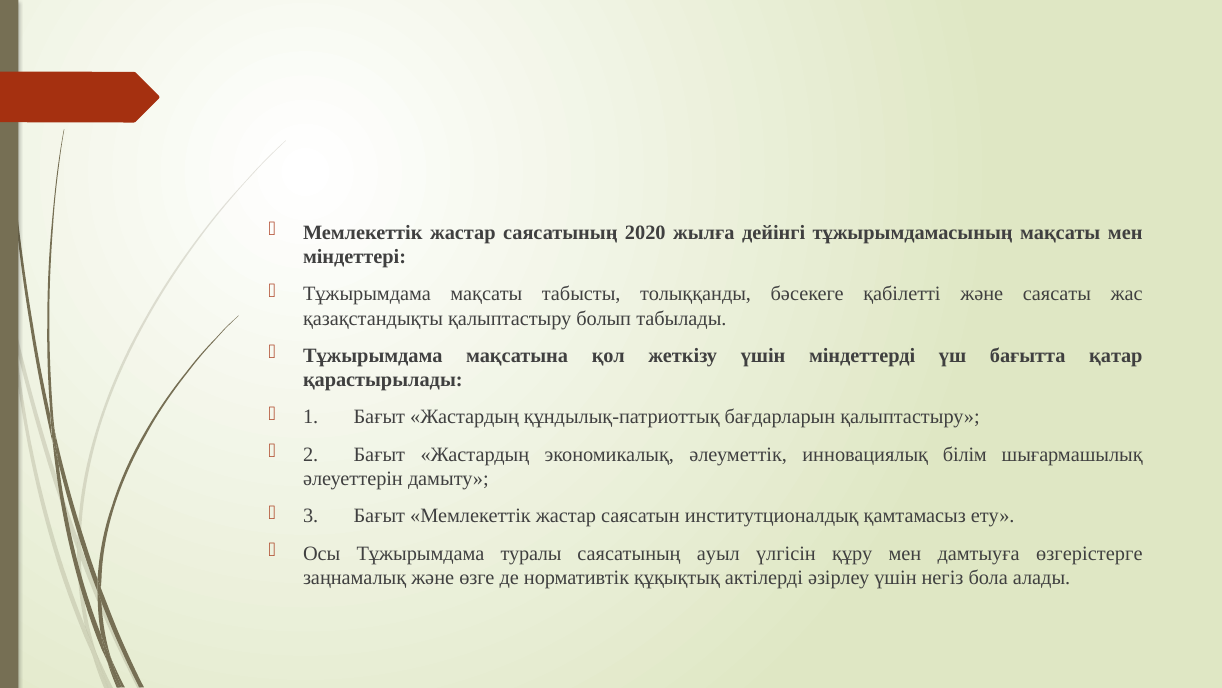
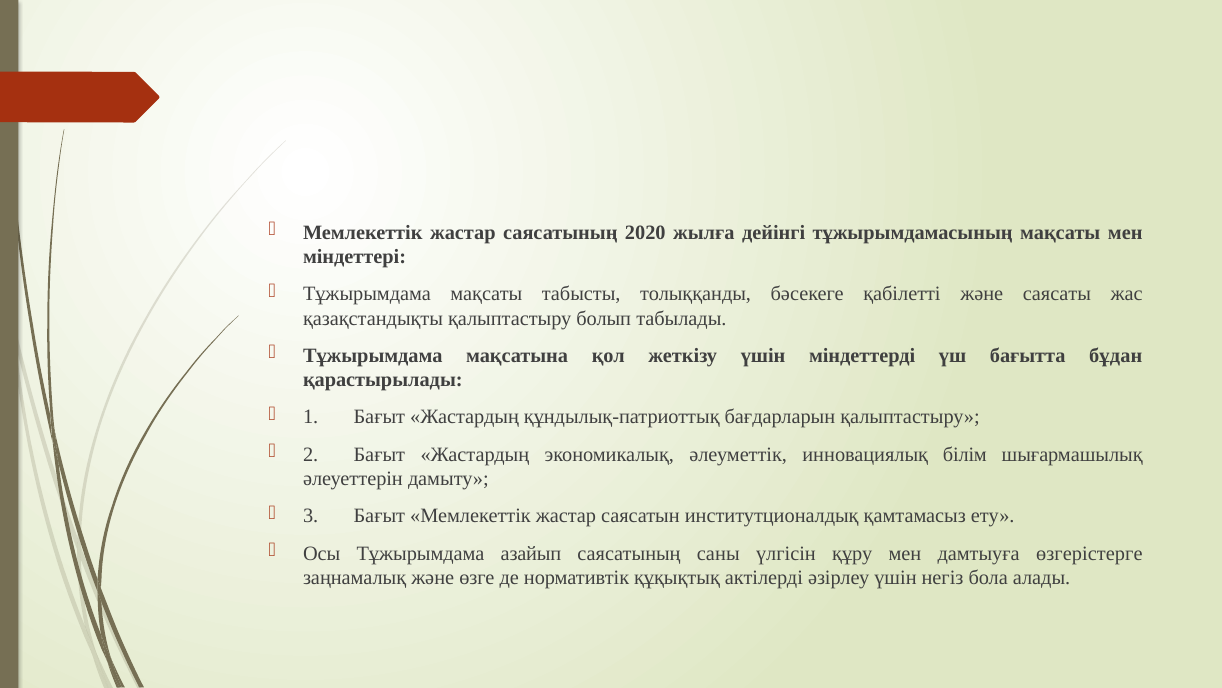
қатар: қатар -> бұдан
туралы: туралы -> азайып
ауыл: ауыл -> саны
